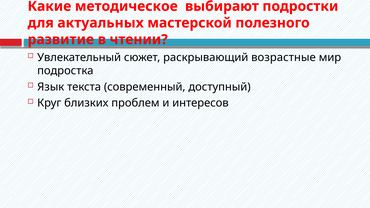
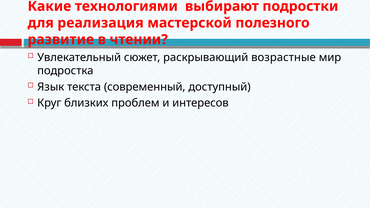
методическое: методическое -> технологиями
актуальных: актуальных -> реализация
